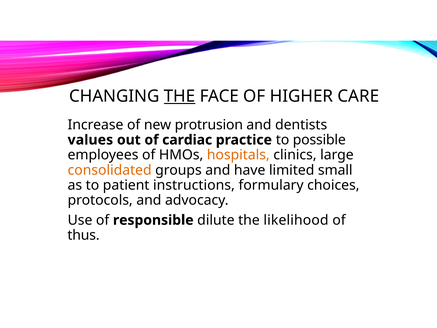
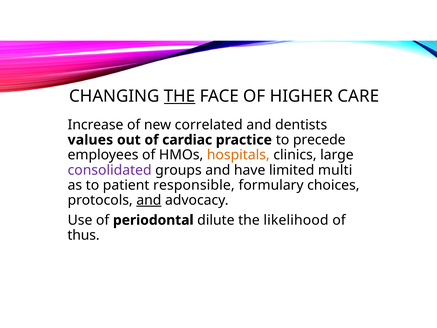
protrusion: protrusion -> correlated
possible: possible -> precede
consolidated colour: orange -> purple
small: small -> multi
instructions: instructions -> responsible
and at (149, 200) underline: none -> present
responsible: responsible -> periodontal
